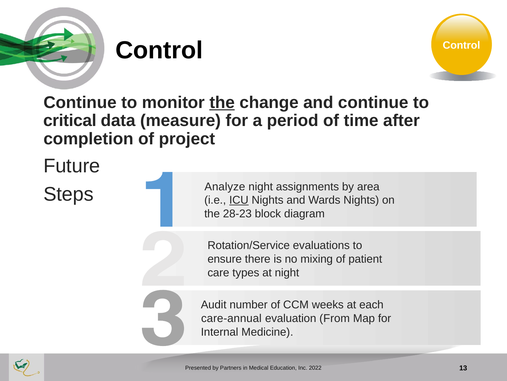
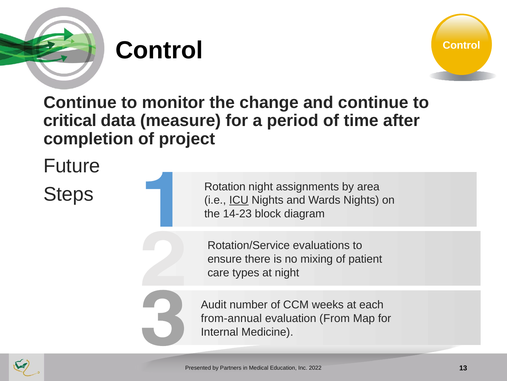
the at (222, 102) underline: present -> none
Analyze: Analyze -> Rotation
28-23: 28-23 -> 14-23
care-annual: care-annual -> from-annual
